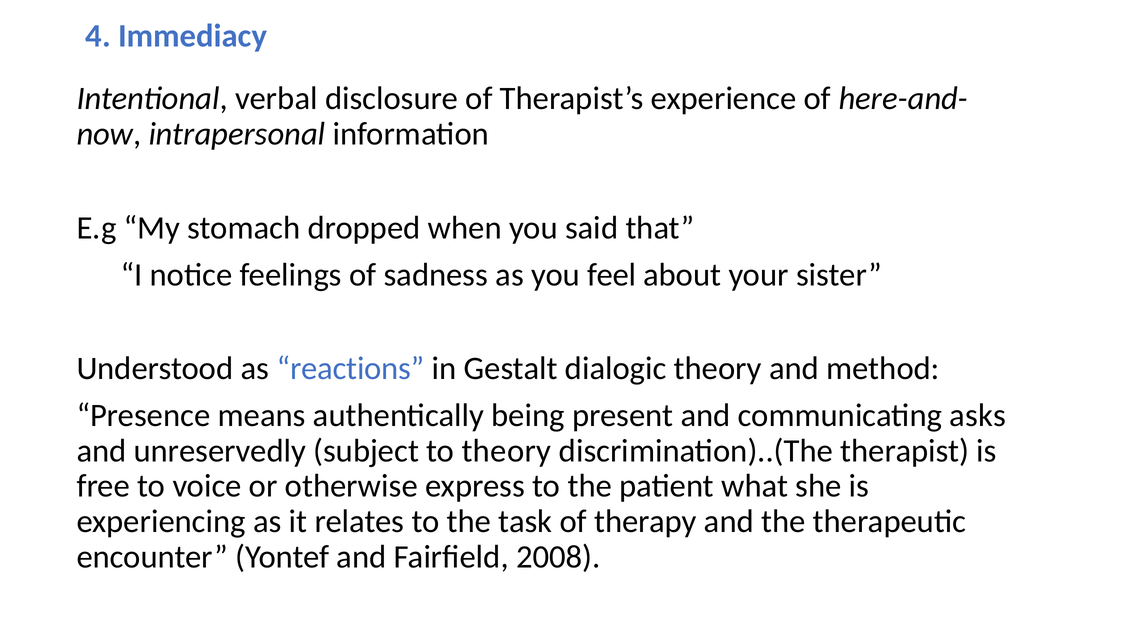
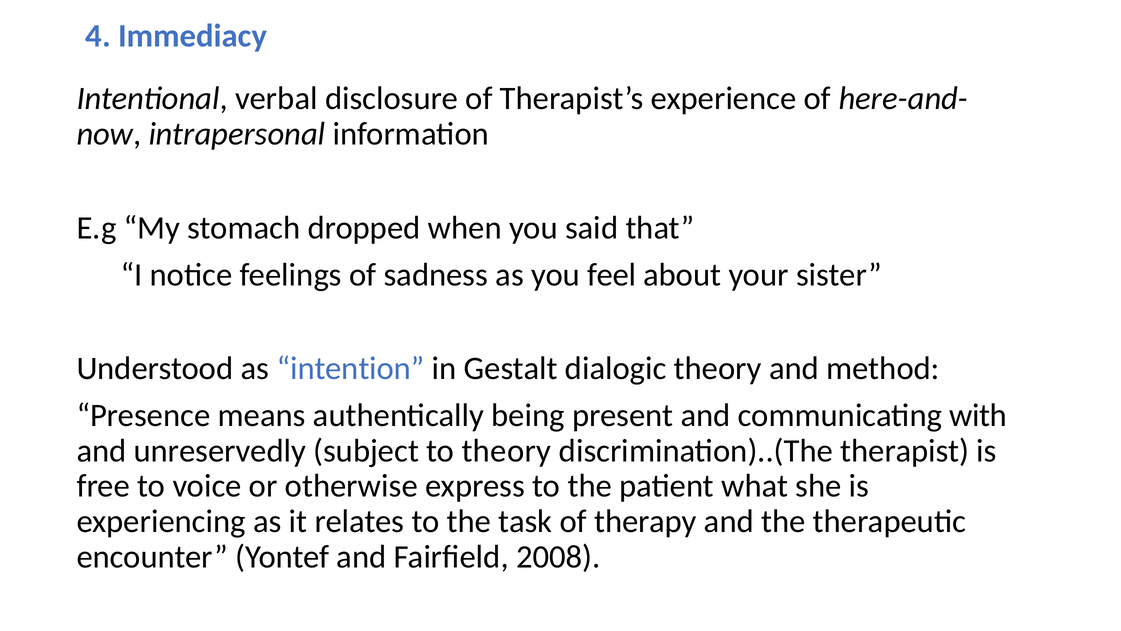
reactions: reactions -> intention
asks: asks -> with
